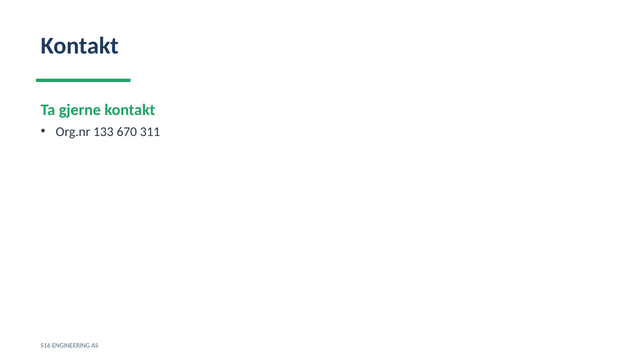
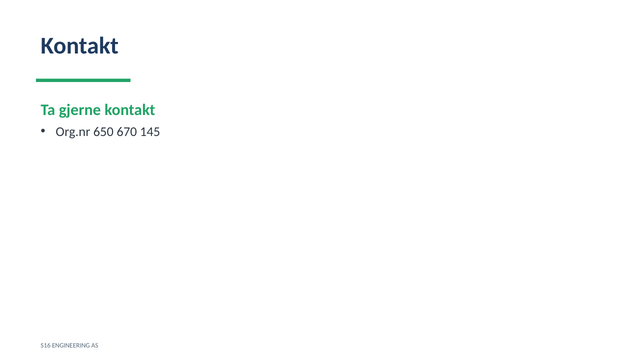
133: 133 -> 650
311: 311 -> 145
